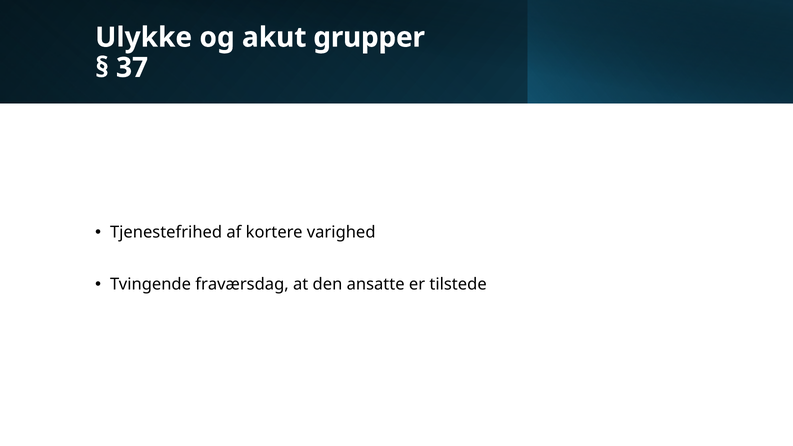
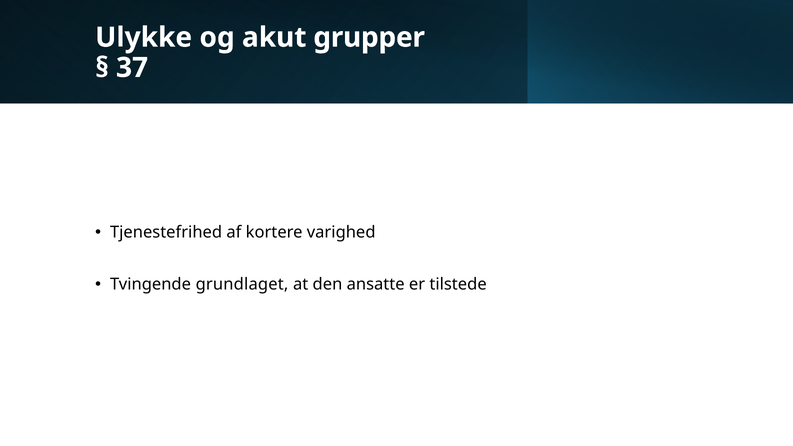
fraværsdag: fraværsdag -> grundlaget
